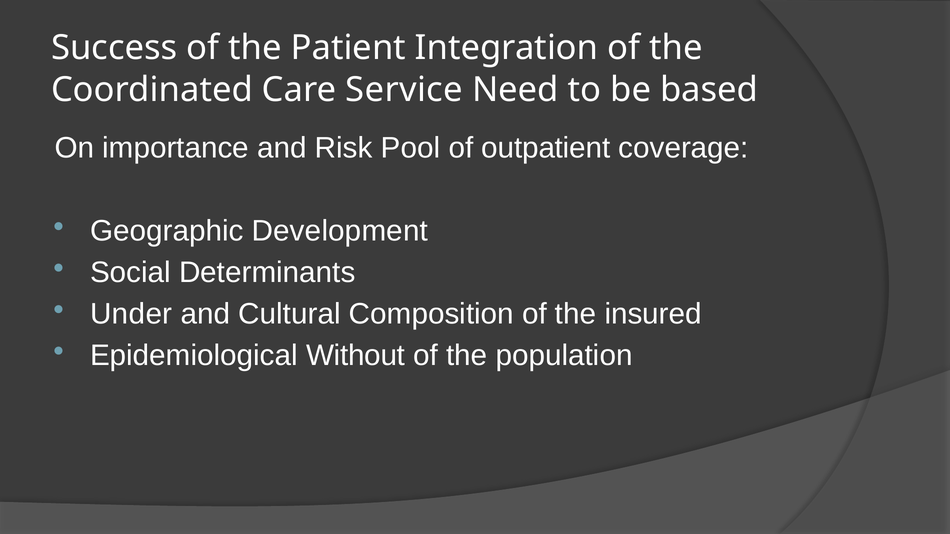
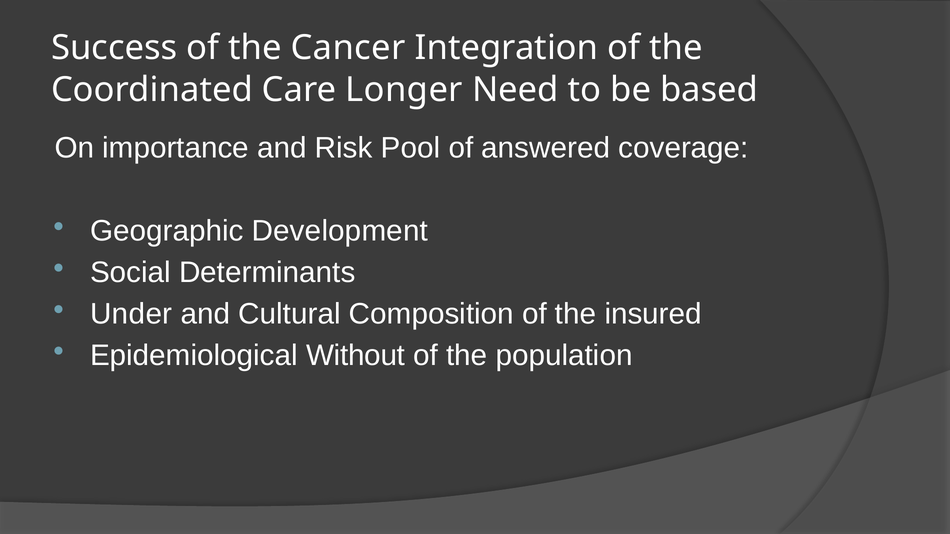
Patient: Patient -> Cancer
Service: Service -> Longer
outpatient: outpatient -> answered
